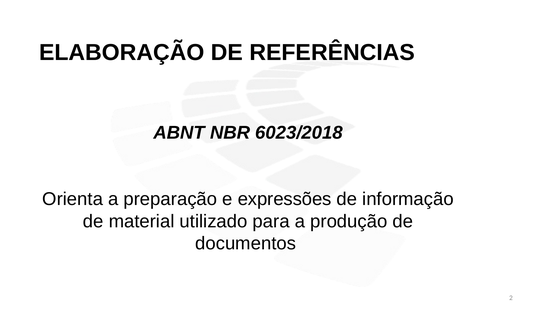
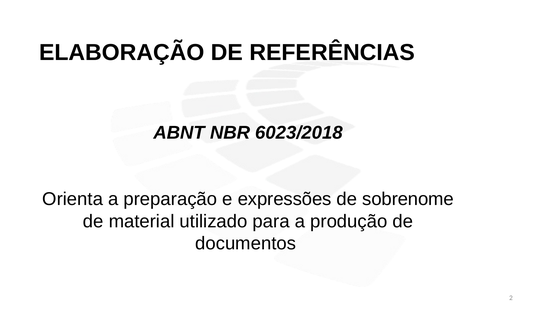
informação: informação -> sobrenome
